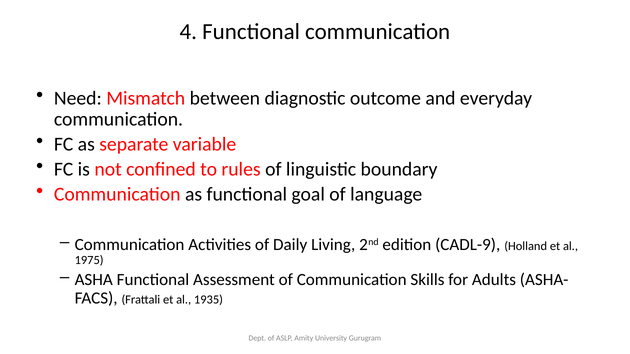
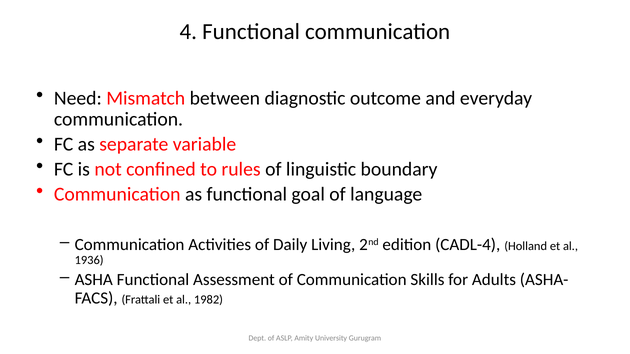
CADL-9: CADL-9 -> CADL-4
1975: 1975 -> 1936
1935: 1935 -> 1982
